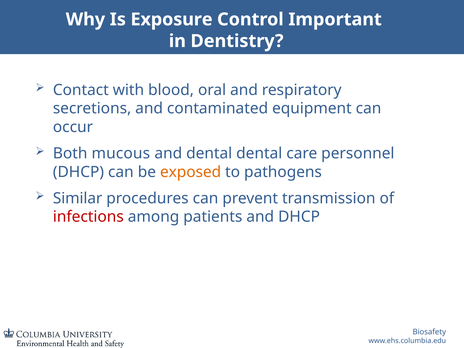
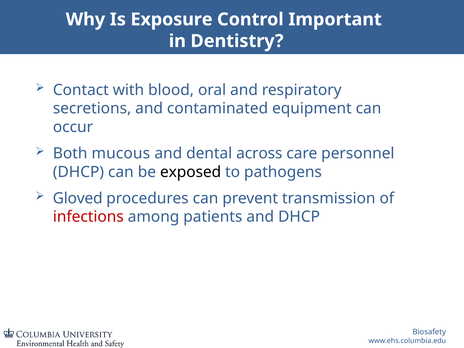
dental dental: dental -> across
exposed colour: orange -> black
Similar: Similar -> Gloved
